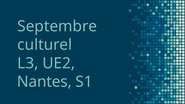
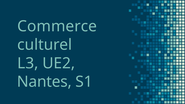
Septembre: Septembre -> Commerce
